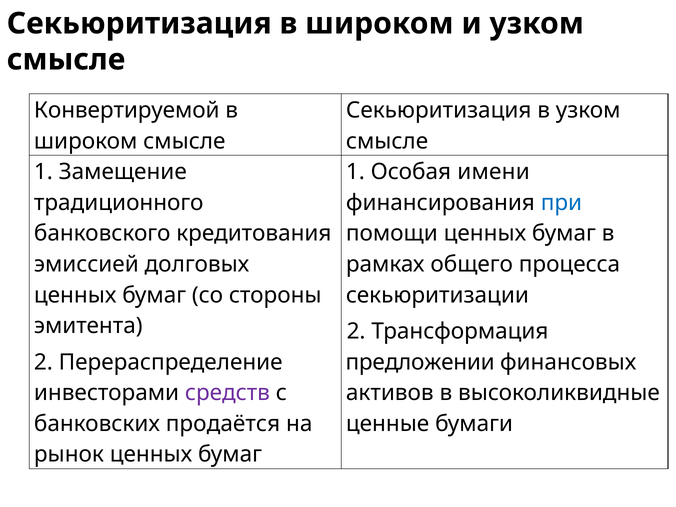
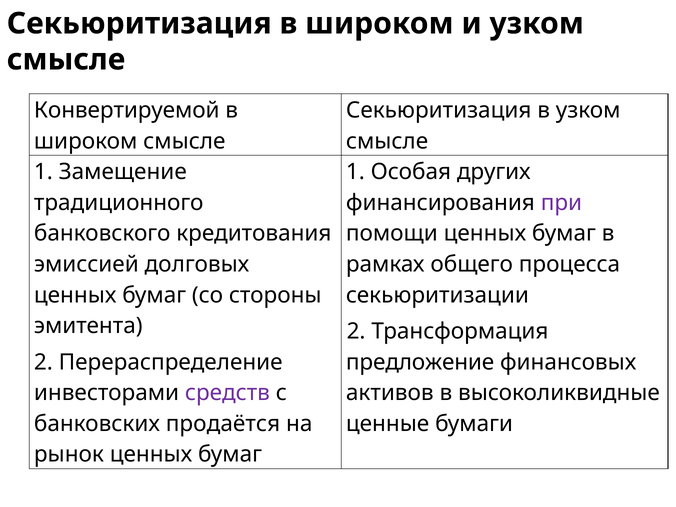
имени: имени -> других
при colour: blue -> purple
предложении: предложении -> предложение
